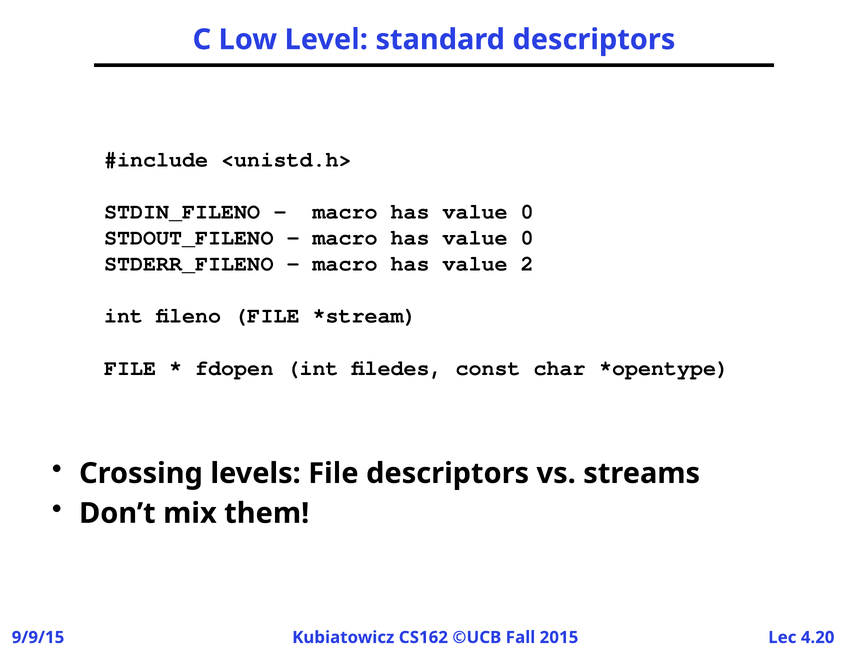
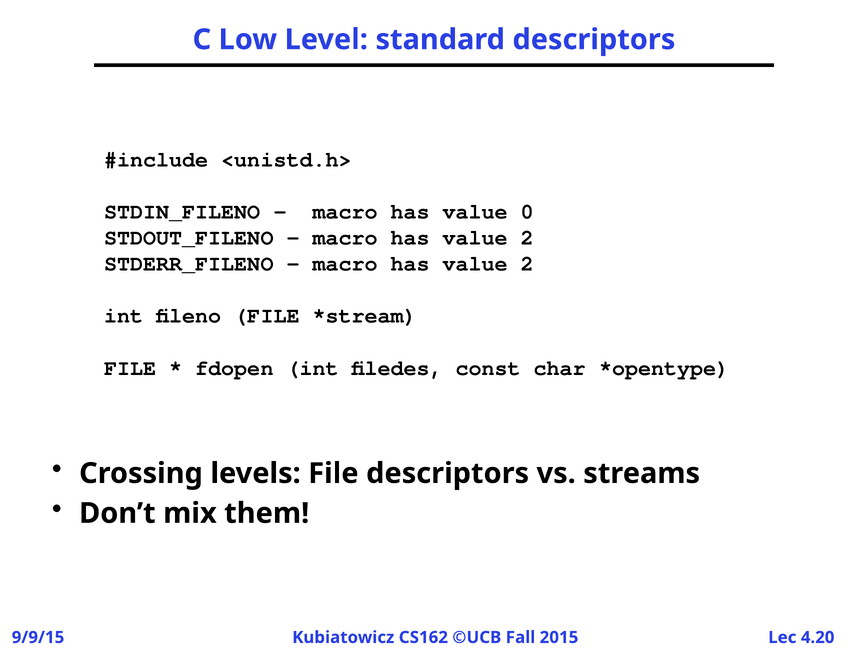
0 at (527, 238): 0 -> 2
